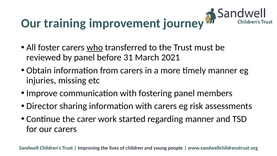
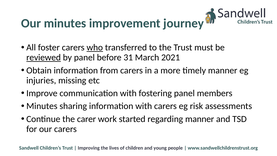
Our training: training -> minutes
reviewed underline: none -> present
Director at (42, 106): Director -> Minutes
